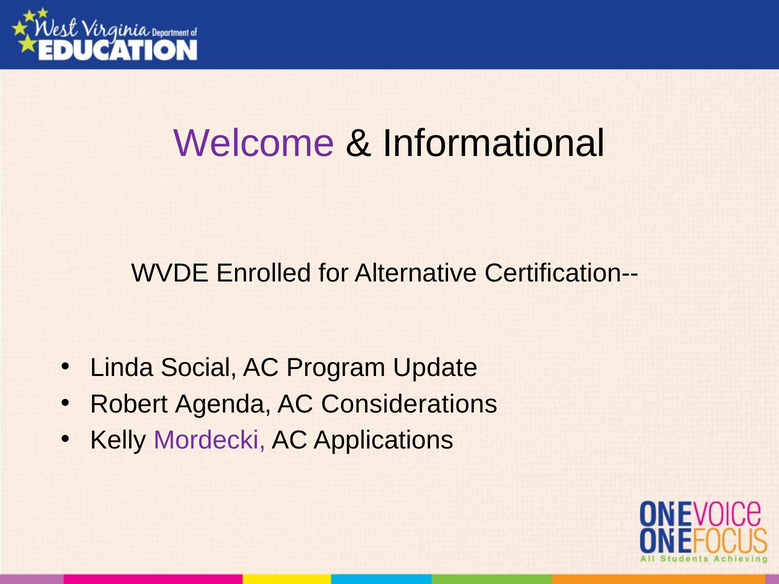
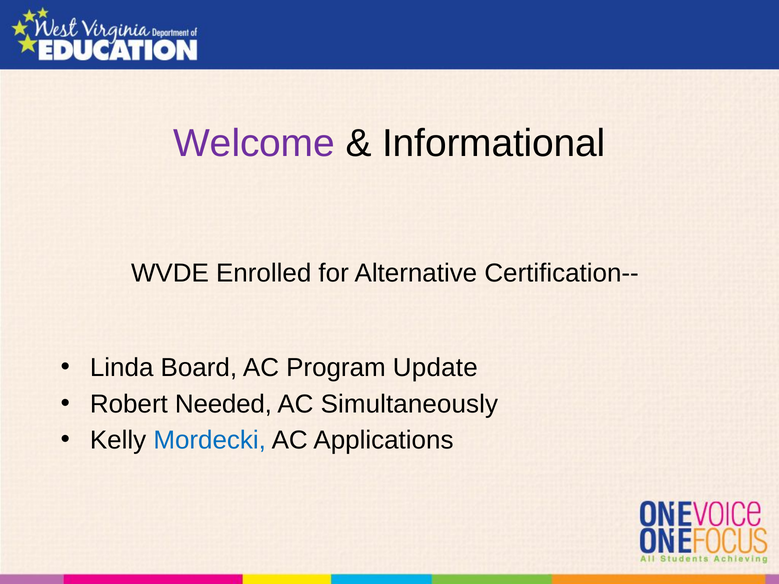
Social: Social -> Board
Agenda: Agenda -> Needed
Considerations: Considerations -> Simultaneously
Mordecki colour: purple -> blue
